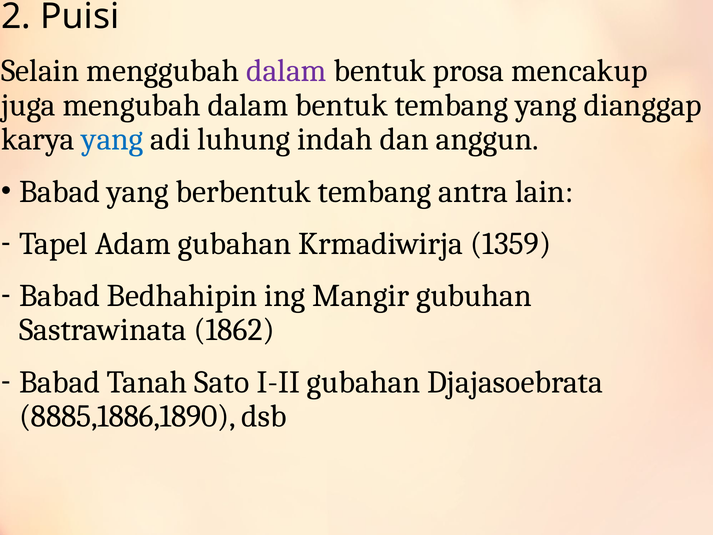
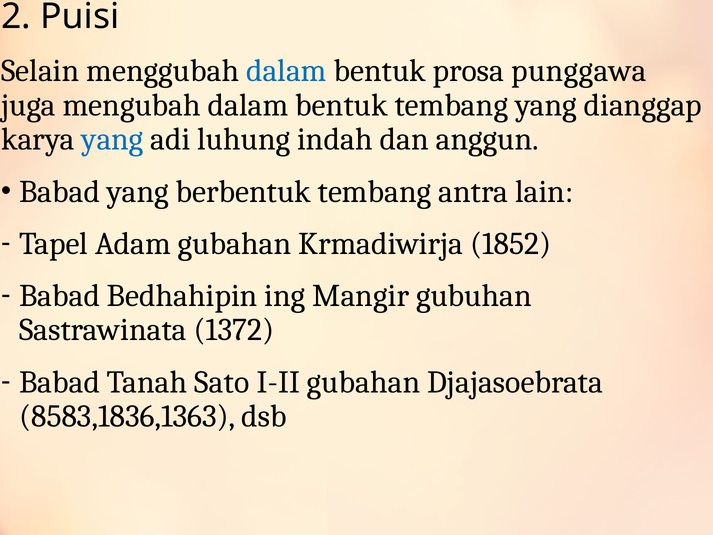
dalam at (286, 71) colour: purple -> blue
mencakup: mencakup -> punggawa
1359: 1359 -> 1852
1862: 1862 -> 1372
8885,1886,1890: 8885,1886,1890 -> 8583,1836,1363
